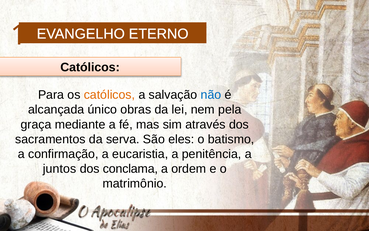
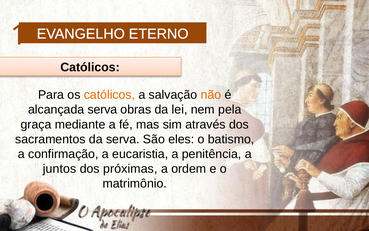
não colour: blue -> orange
alcançada único: único -> serva
conclama: conclama -> próximas
